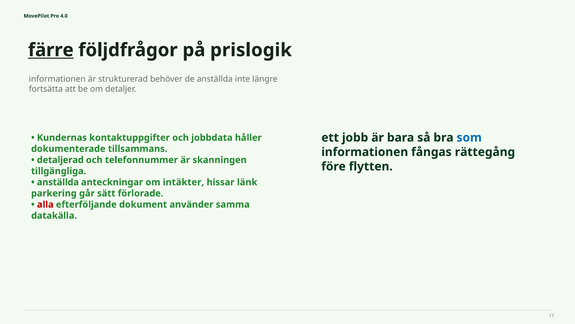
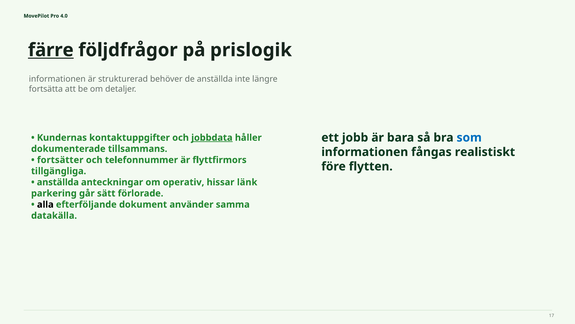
jobbdata underline: none -> present
rättegång: rättegång -> realistiskt
detaljerad: detaljerad -> fortsätter
skanningen: skanningen -> flyttfirmors
intäkter: intäkter -> operativ
alla colour: red -> black
